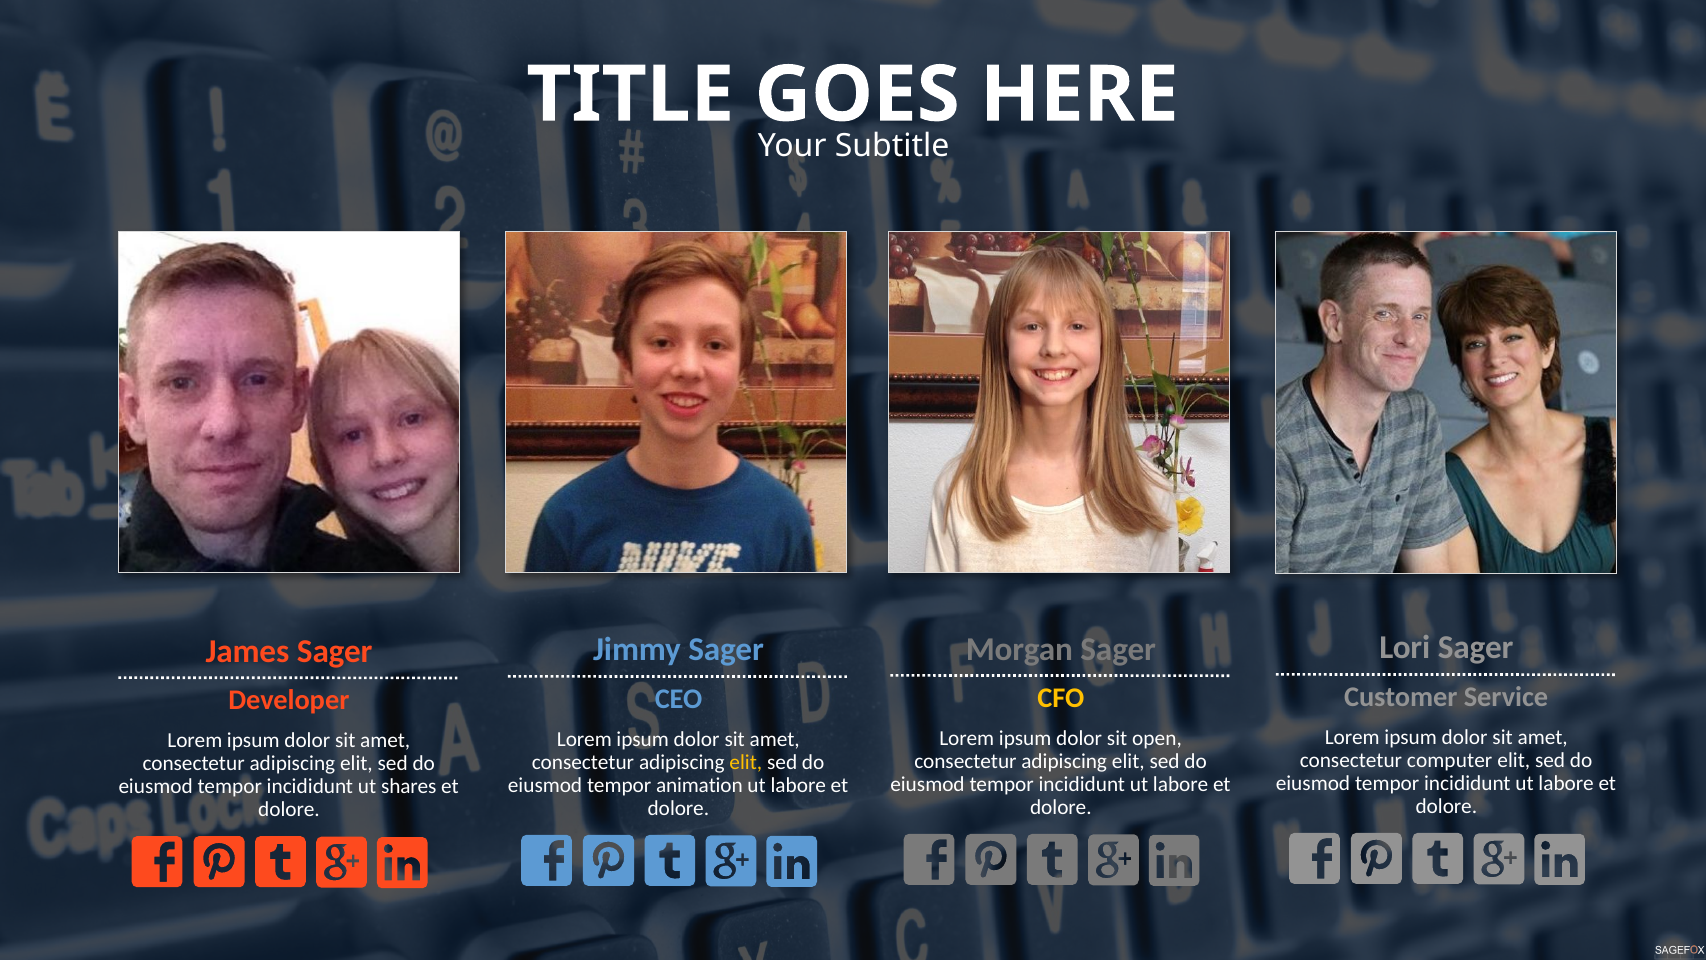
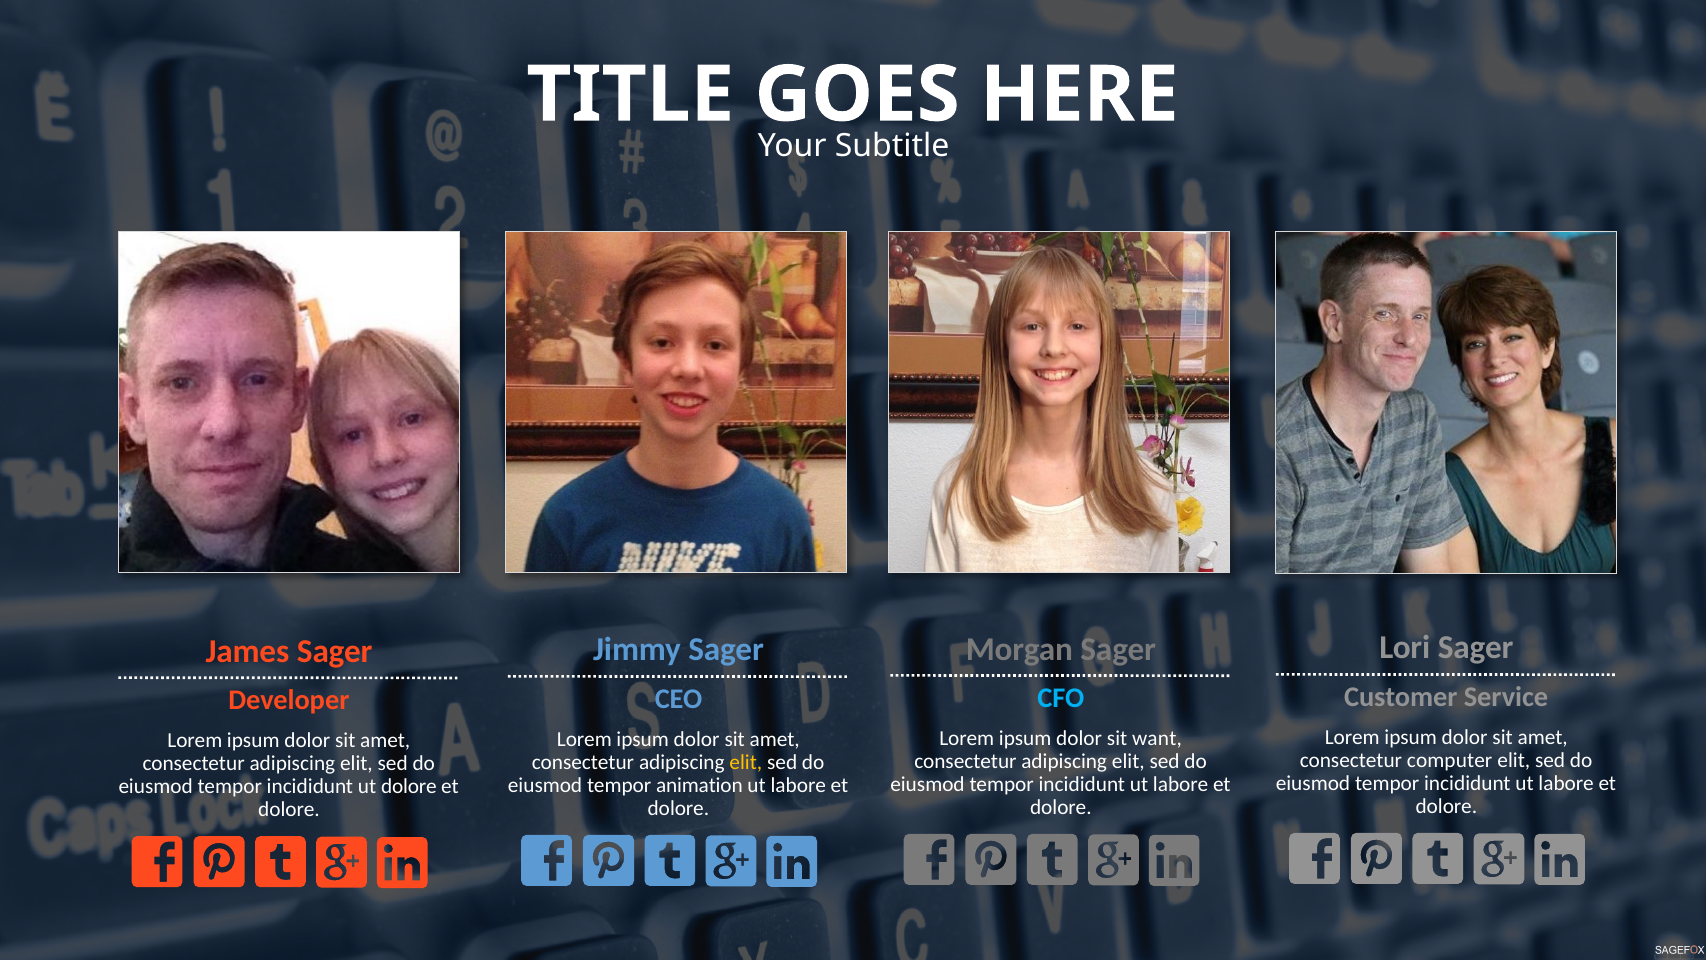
CFO colour: yellow -> light blue
open: open -> want
ut shares: shares -> dolore
